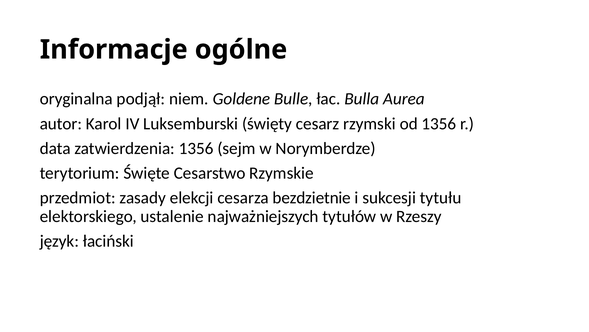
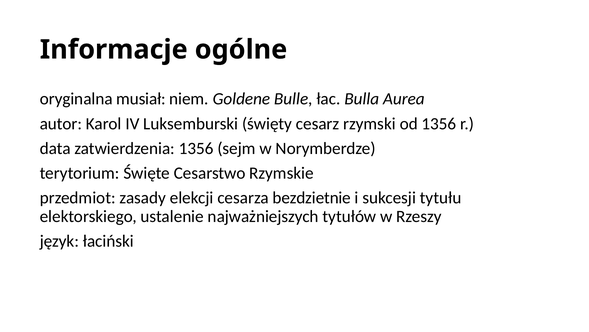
podjął: podjął -> musiał
